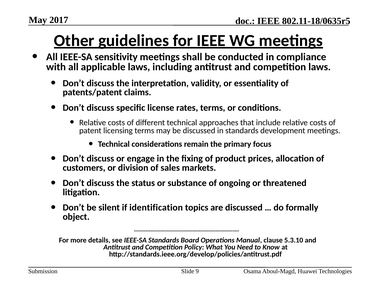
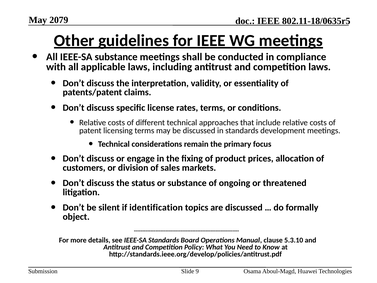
2017: 2017 -> 2079
IEEE-SA sensitivity: sensitivity -> substance
